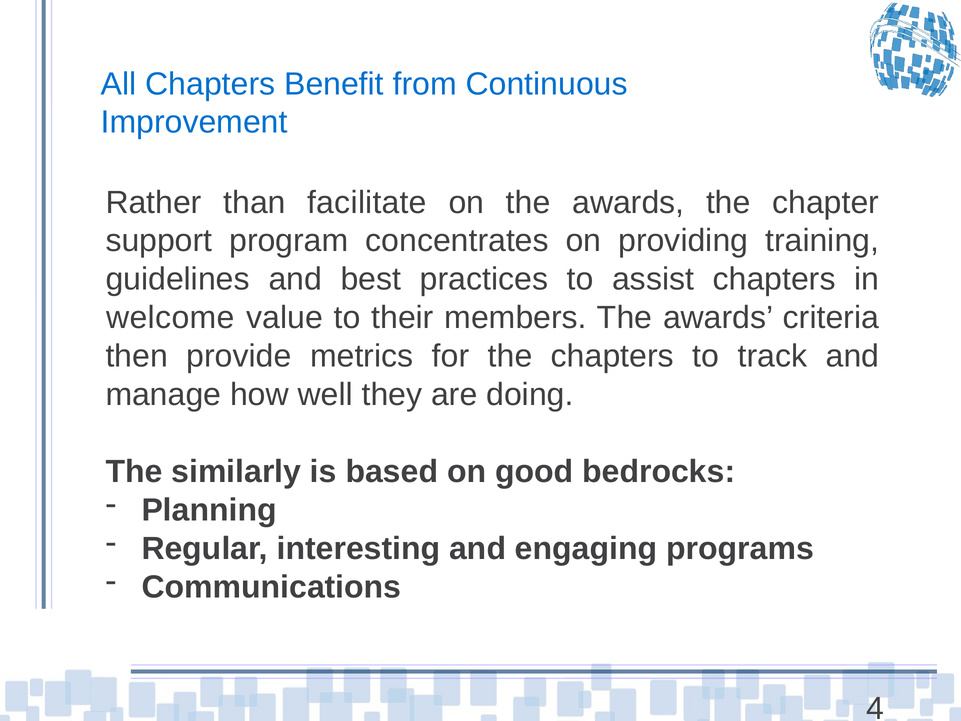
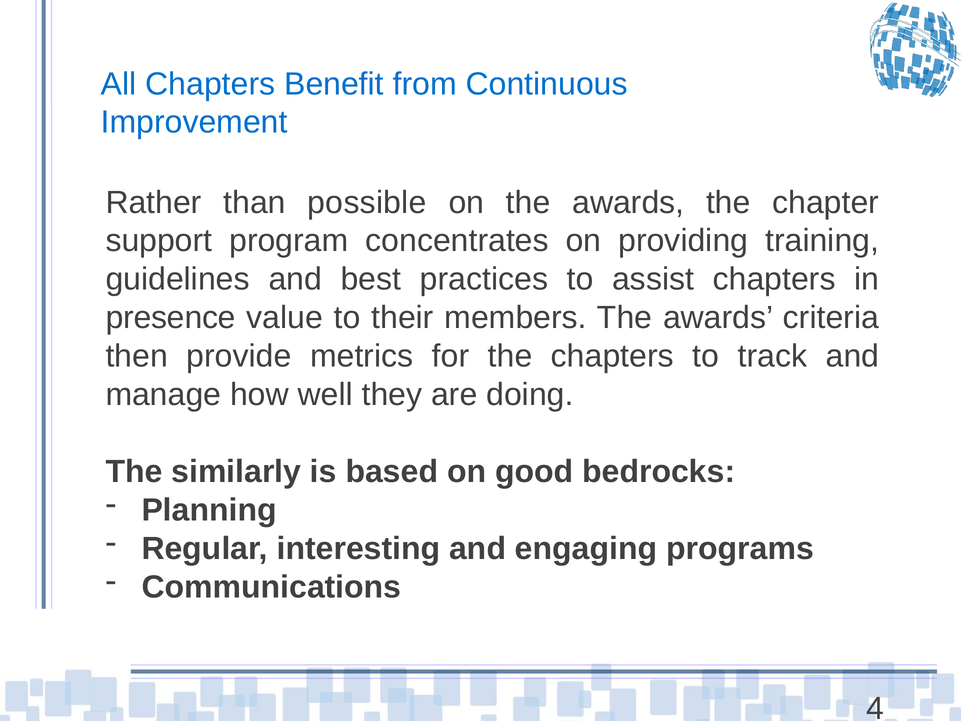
facilitate: facilitate -> possible
welcome: welcome -> presence
